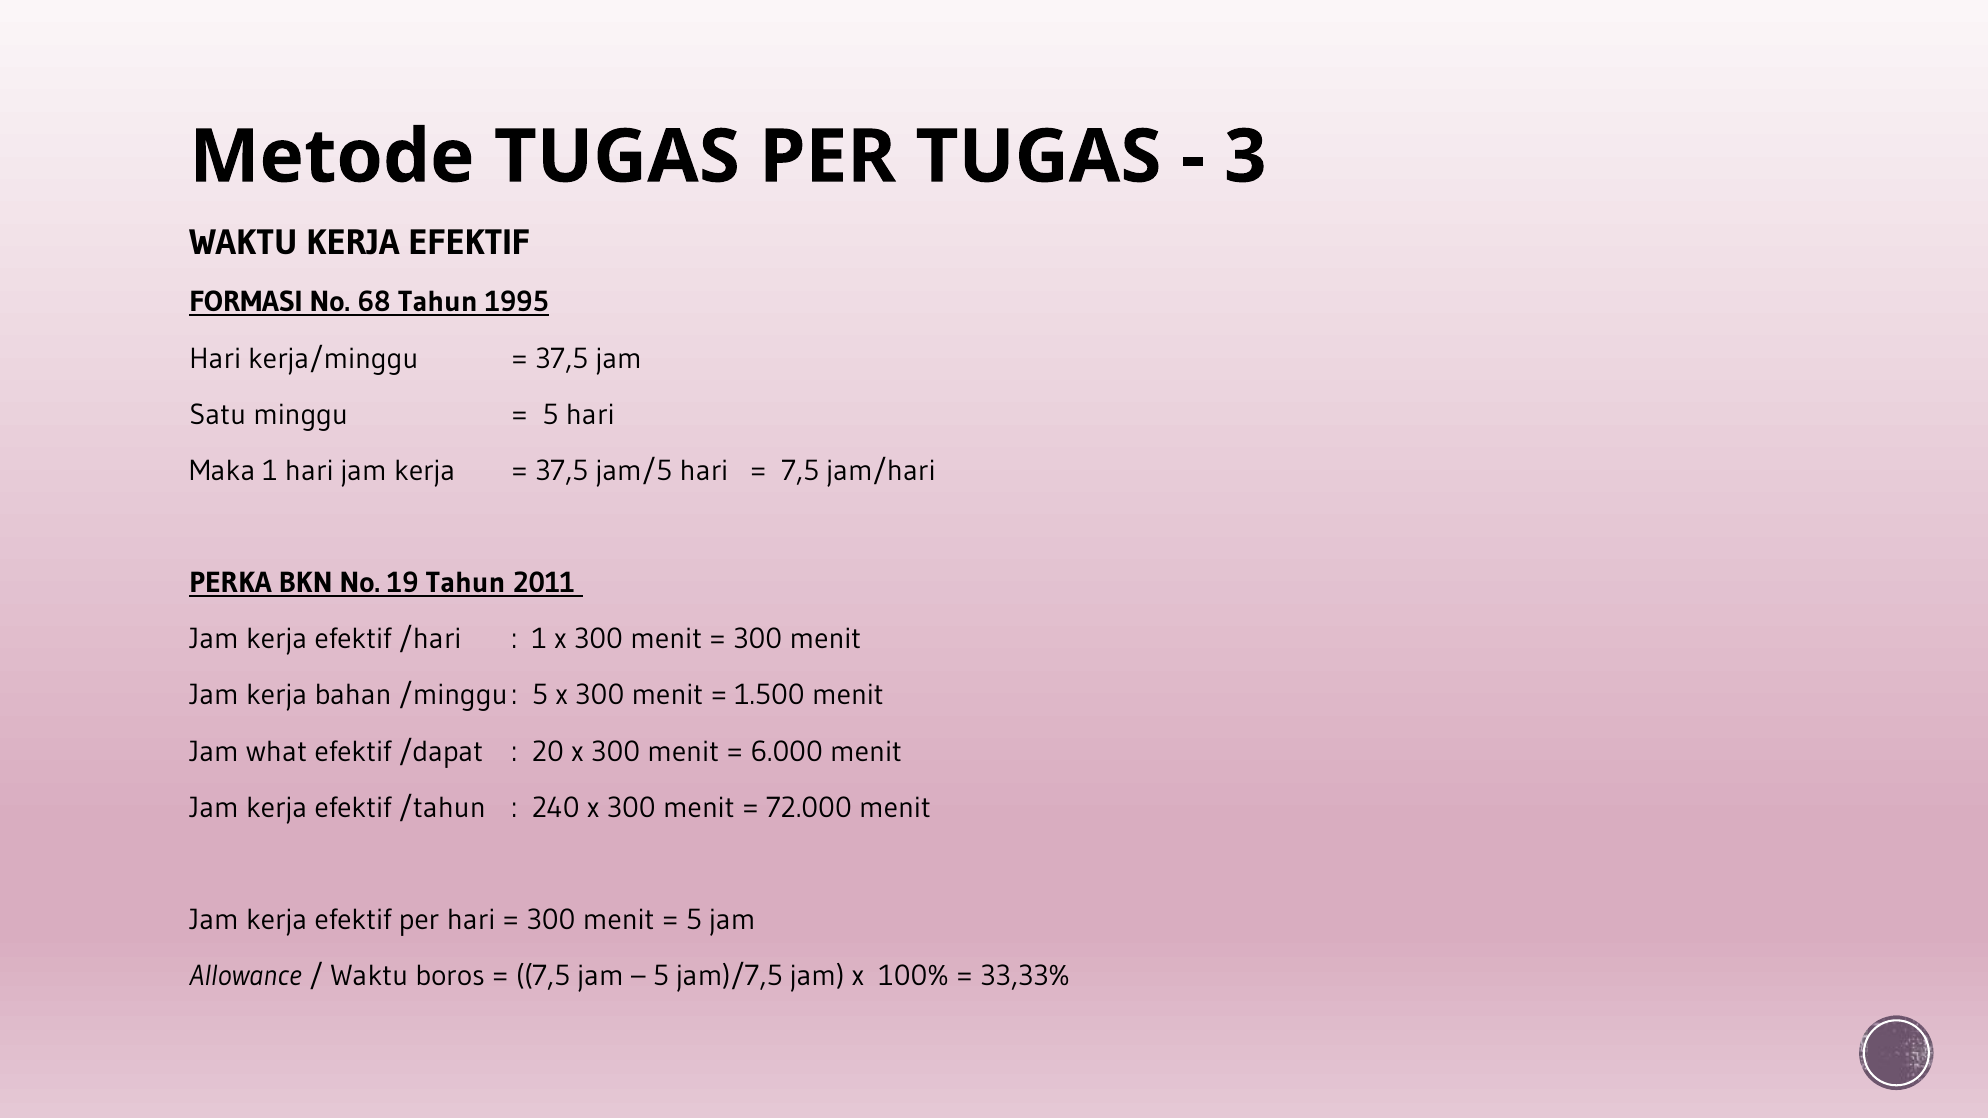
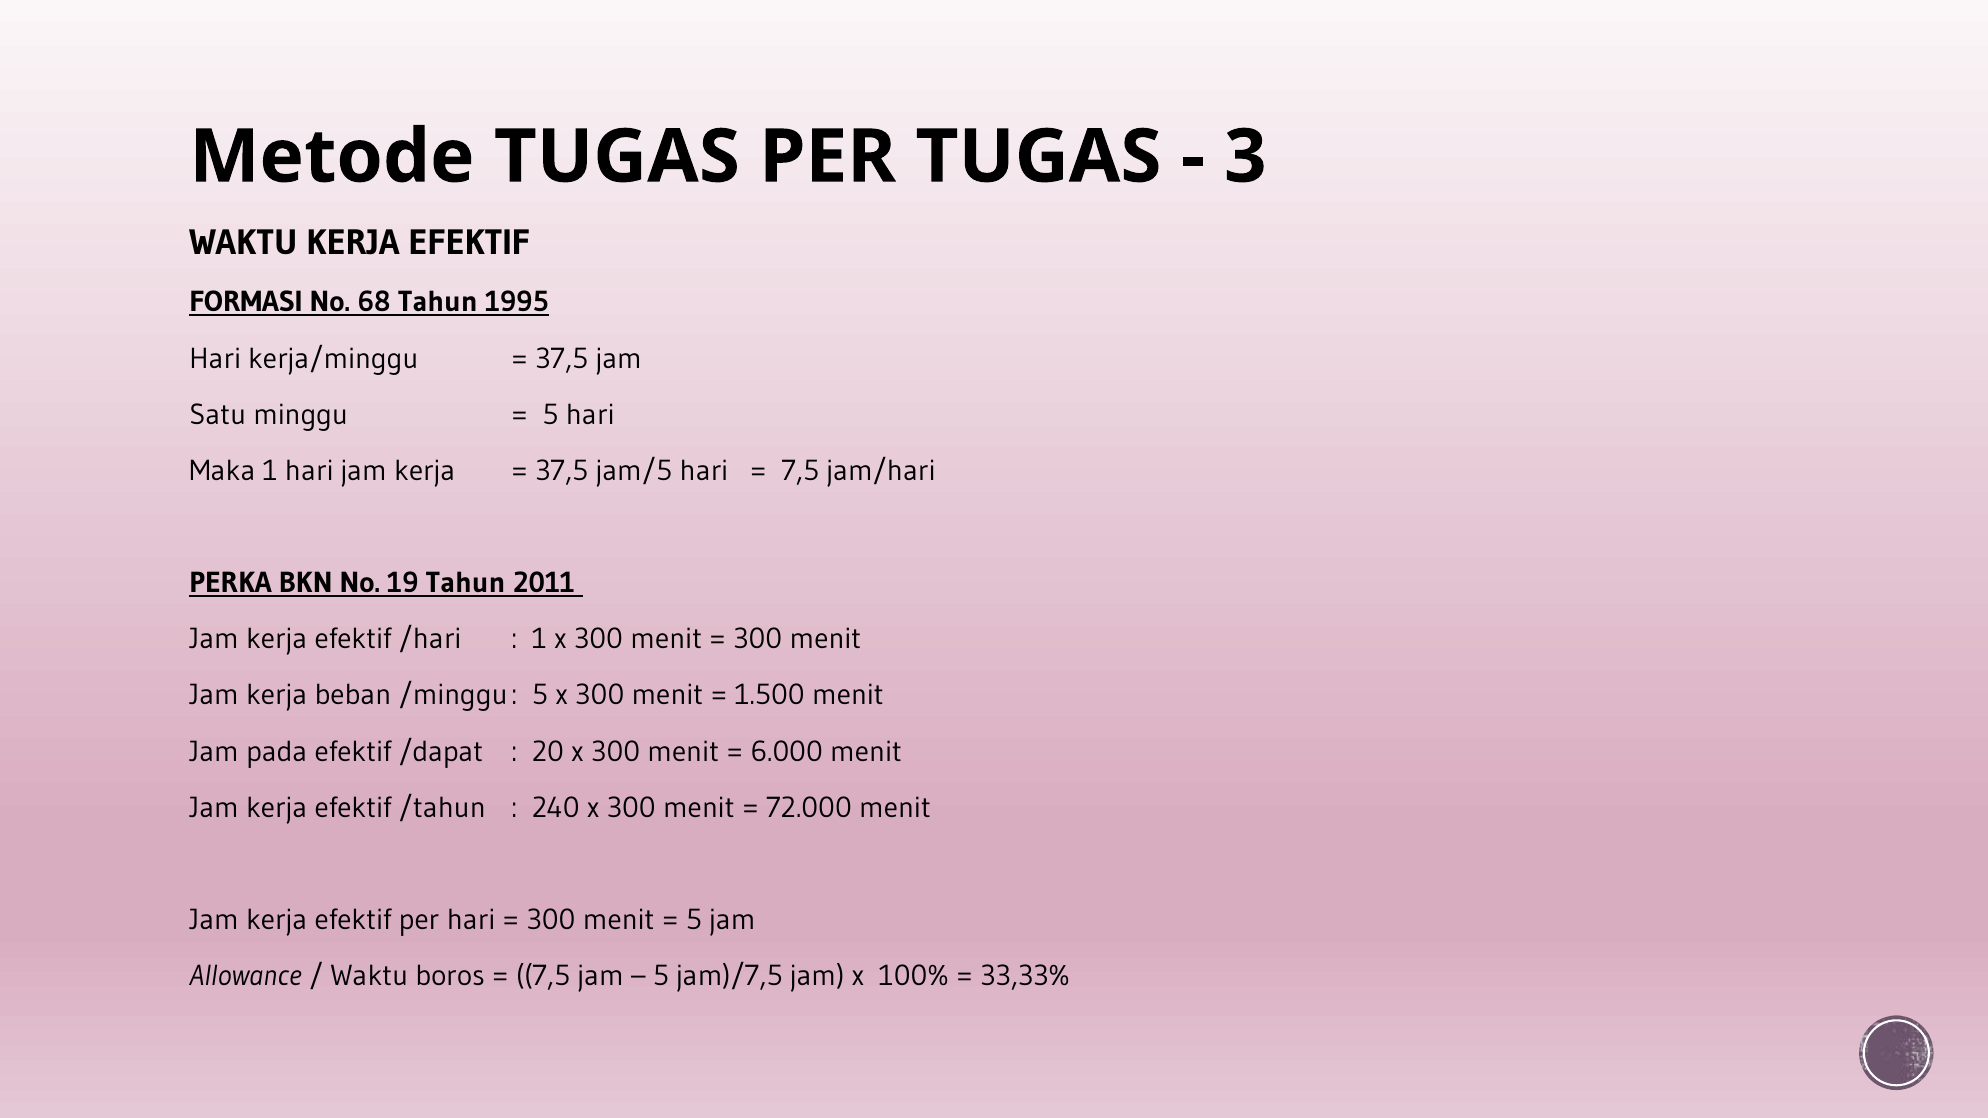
bahan: bahan -> beban
what: what -> pada
